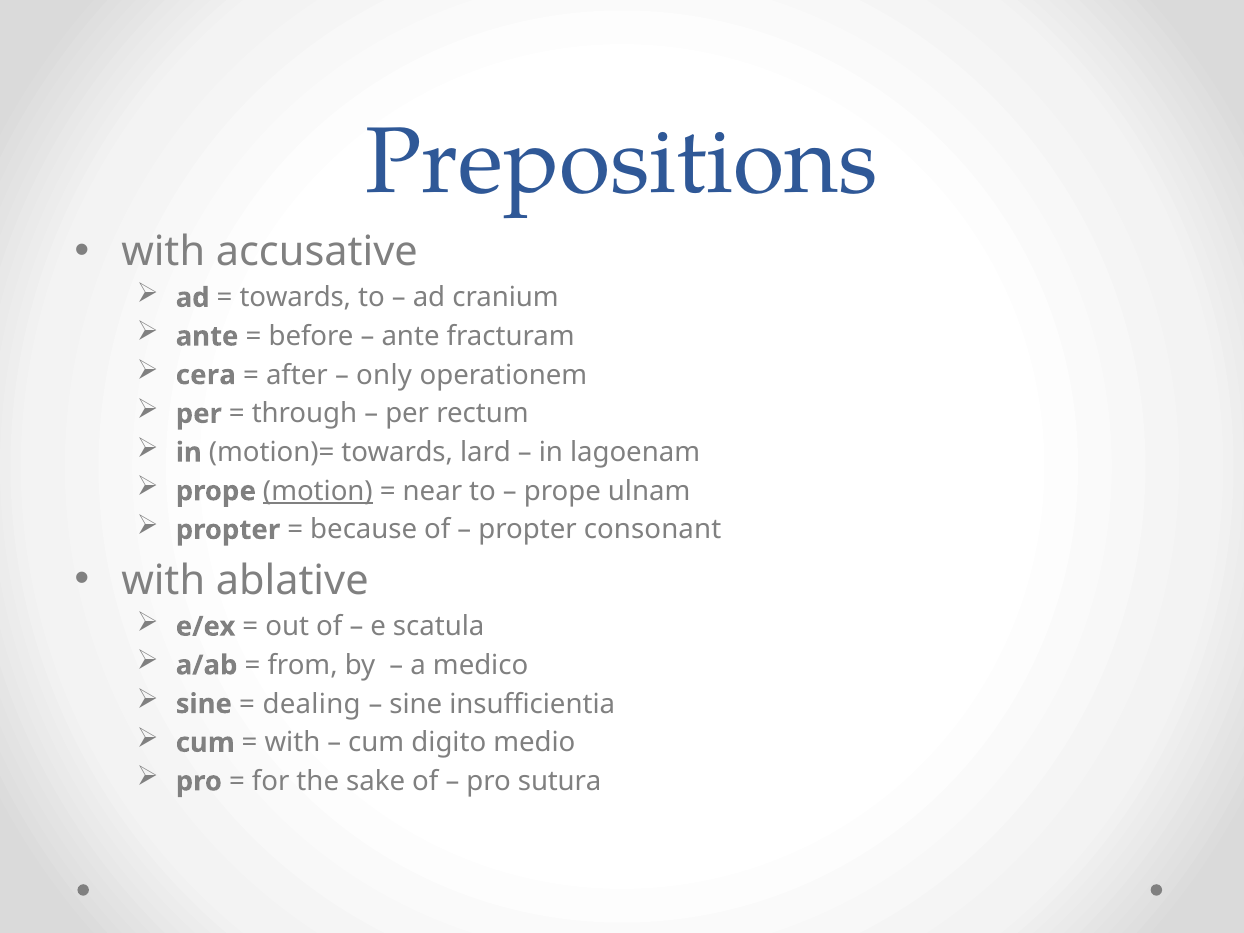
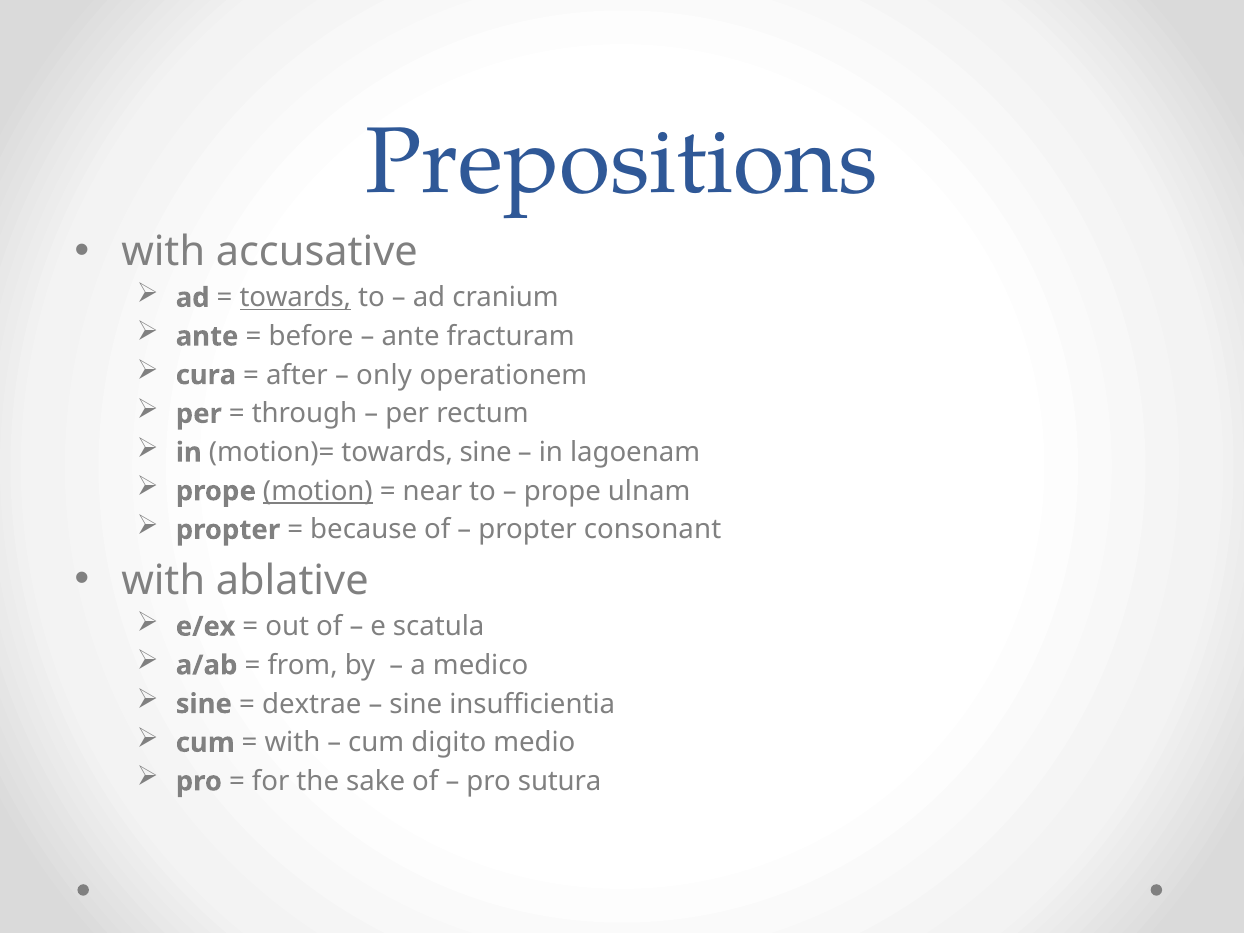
towards at (295, 298) underline: none -> present
cera: cera -> cura
towards lard: lard -> sine
dealing: dealing -> dextrae
